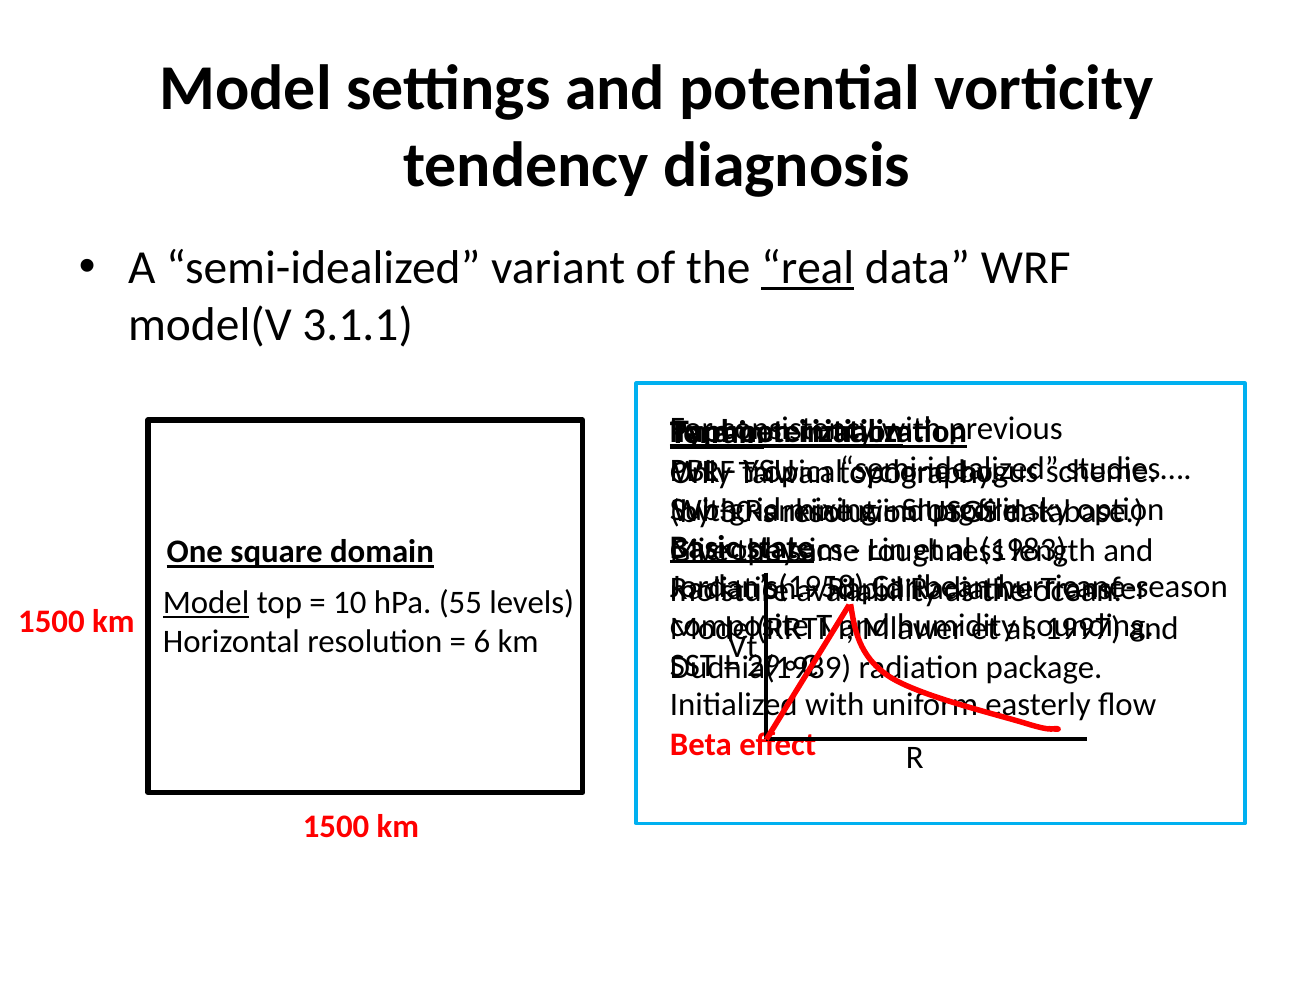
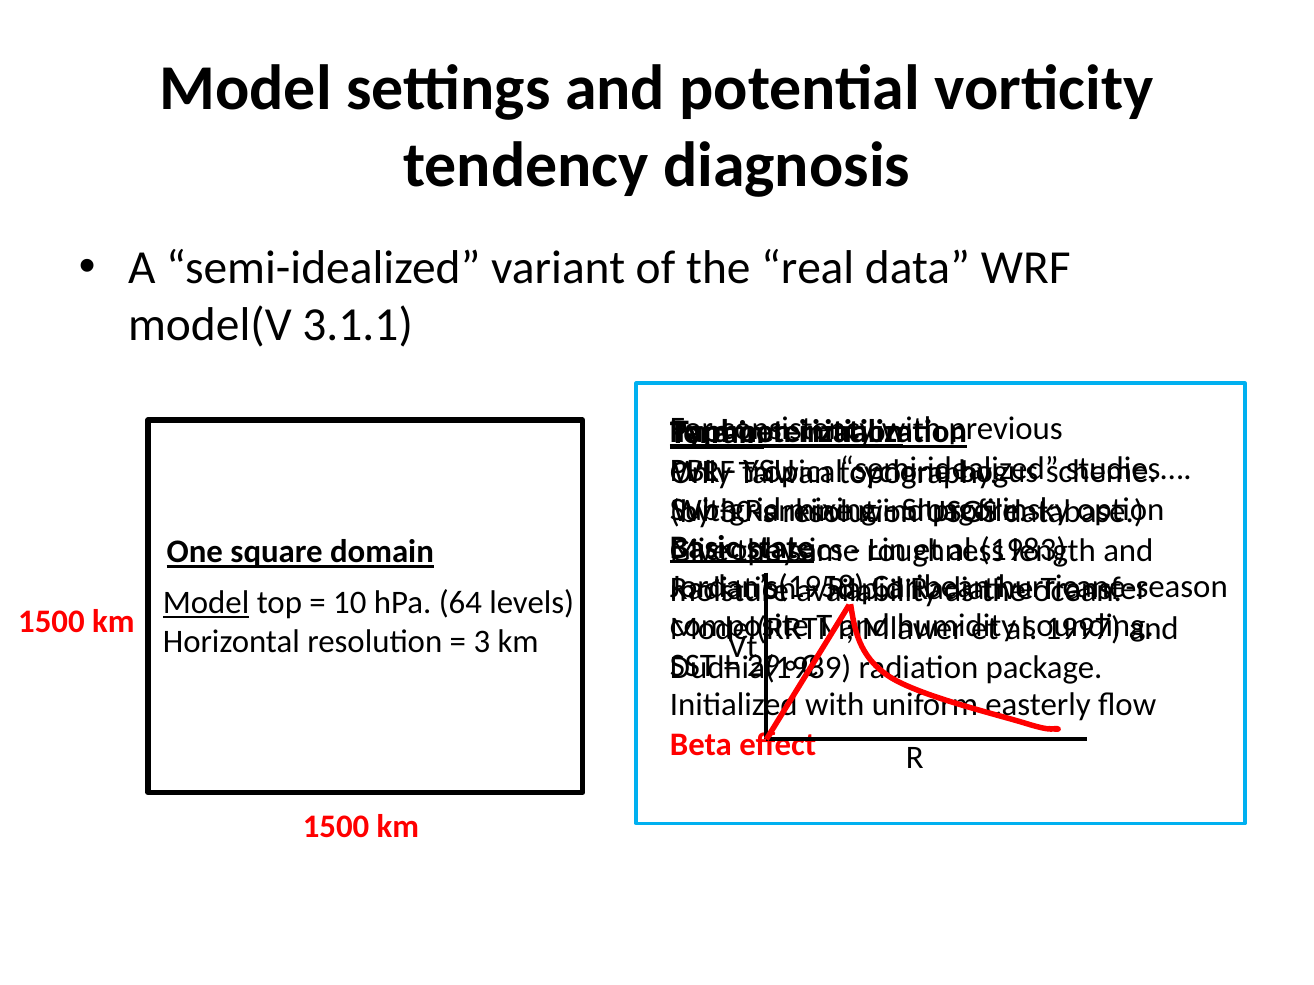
real underline: present -> none
55: 55 -> 64
6: 6 -> 3
